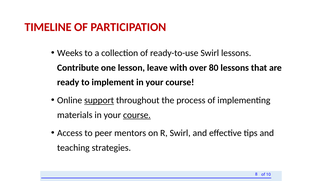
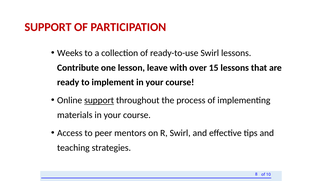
TIMELINE at (48, 27): TIMELINE -> SUPPORT
80: 80 -> 15
course at (137, 115) underline: present -> none
